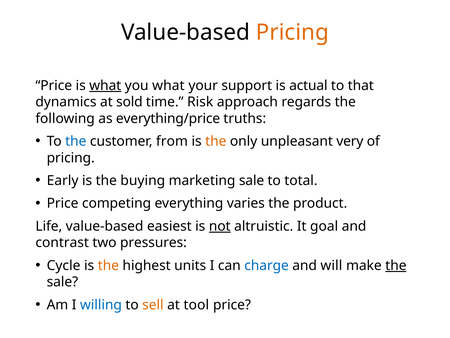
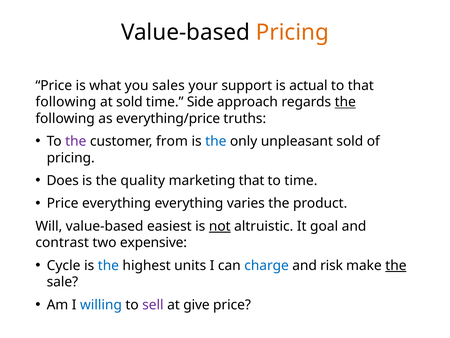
what at (105, 85) underline: present -> none
you what: what -> sales
dynamics at (66, 102): dynamics -> following
Risk: Risk -> Side
the at (345, 102) underline: none -> present
the at (76, 141) colour: blue -> purple
the at (216, 141) colour: orange -> blue
unpleasant very: very -> sold
Early: Early -> Does
buying: buying -> quality
marketing sale: sale -> that
to total: total -> time
Price competing: competing -> everything
Life: Life -> Will
pressures: pressures -> expensive
the at (108, 265) colour: orange -> blue
will: will -> risk
sell colour: orange -> purple
tool: tool -> give
